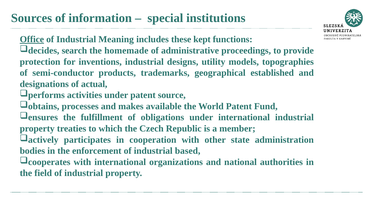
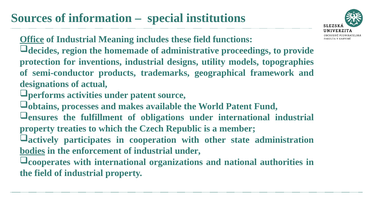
these kept: kept -> field
search: search -> region
established: established -> framework
bodies underline: none -> present
industrial based: based -> under
